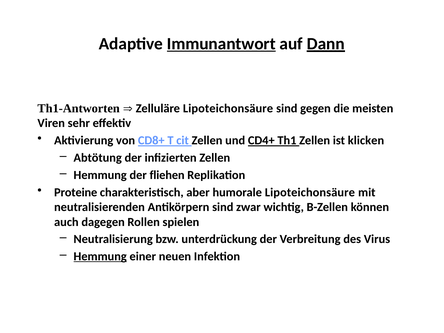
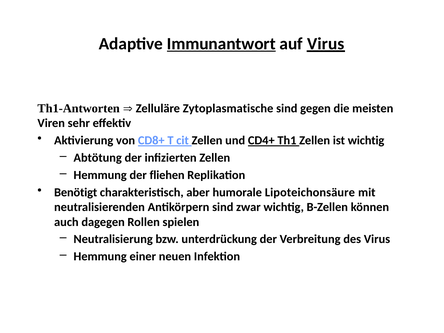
auf Dann: Dann -> Virus
Zelluläre Lipoteichonsäure: Lipoteichonsäure -> Zytoplasmatische
ist klicken: klicken -> wichtig
Proteine: Proteine -> Benötigt
Hemmung at (100, 256) underline: present -> none
